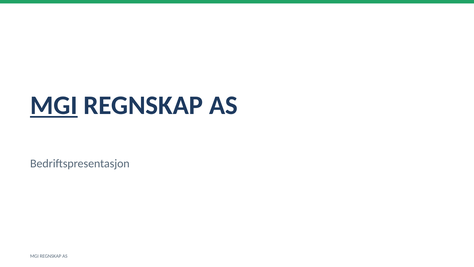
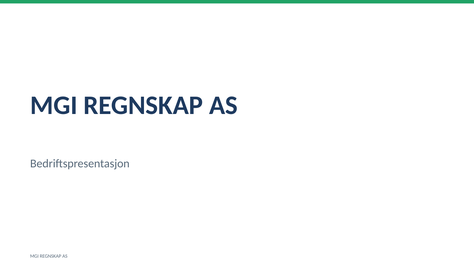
MGI at (54, 105) underline: present -> none
